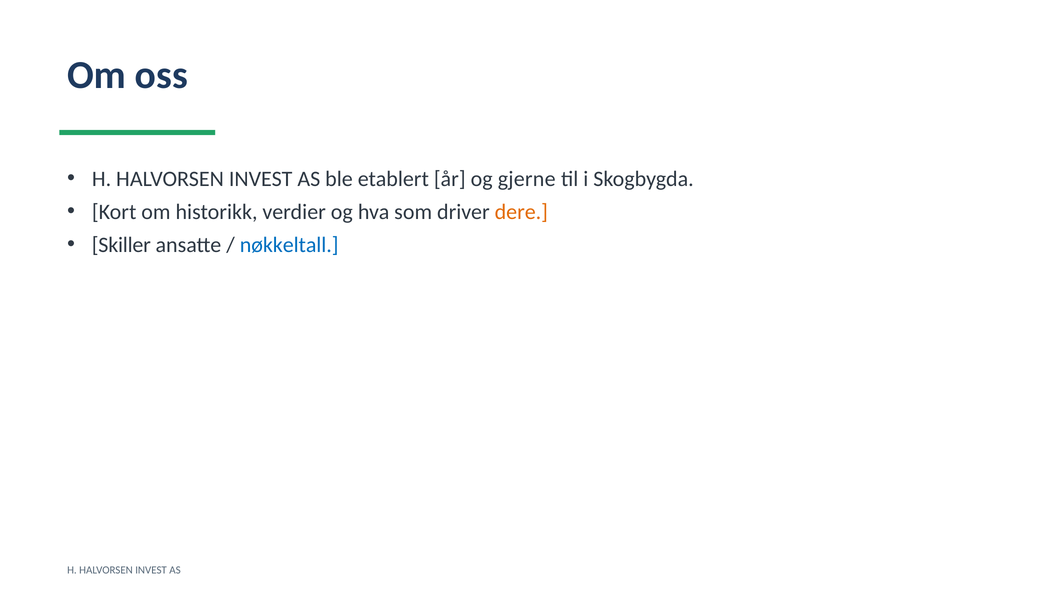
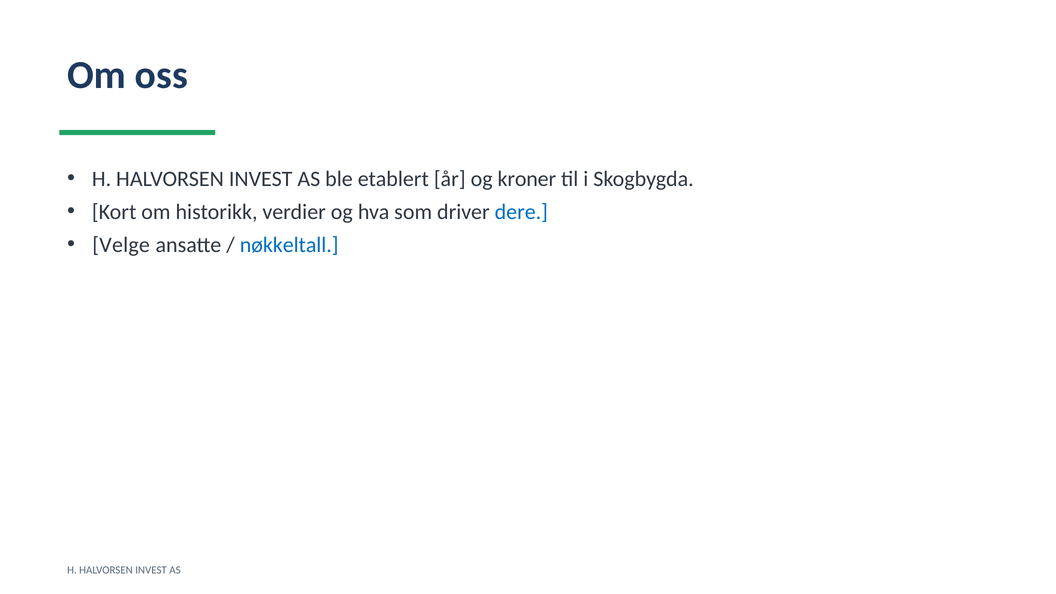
gjerne: gjerne -> kroner
dere colour: orange -> blue
Skiller: Skiller -> Velge
